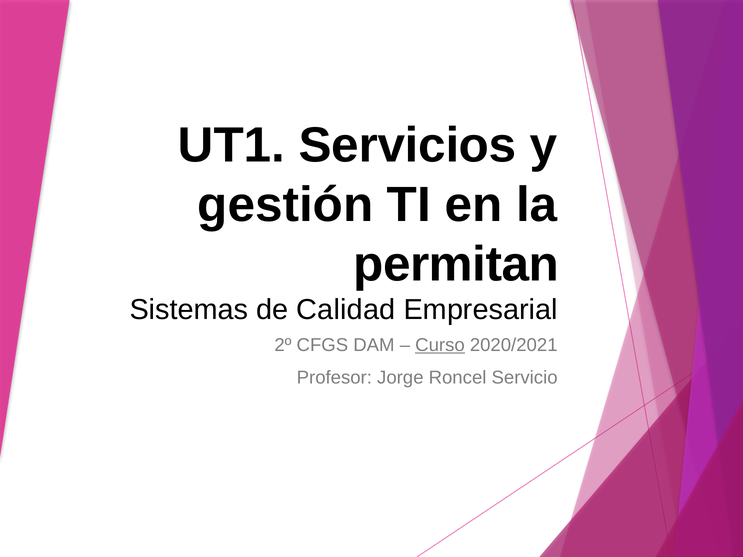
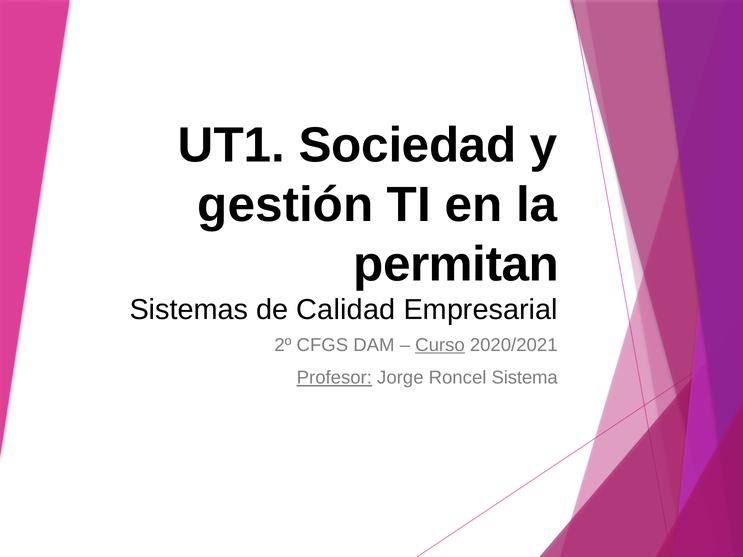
Servicios: Servicios -> Sociedad
Profesor underline: none -> present
Servicio: Servicio -> Sistema
